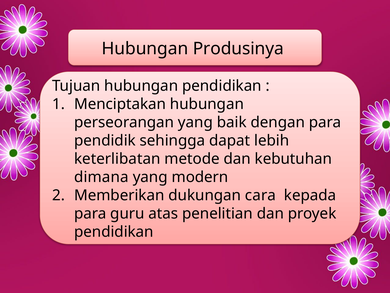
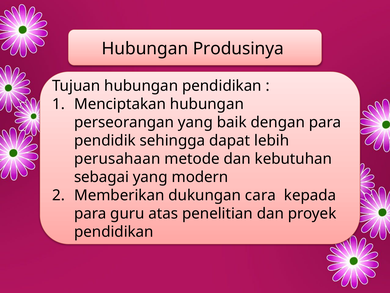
keterlibatan: keterlibatan -> perusahaan
dimana: dimana -> sebagai
